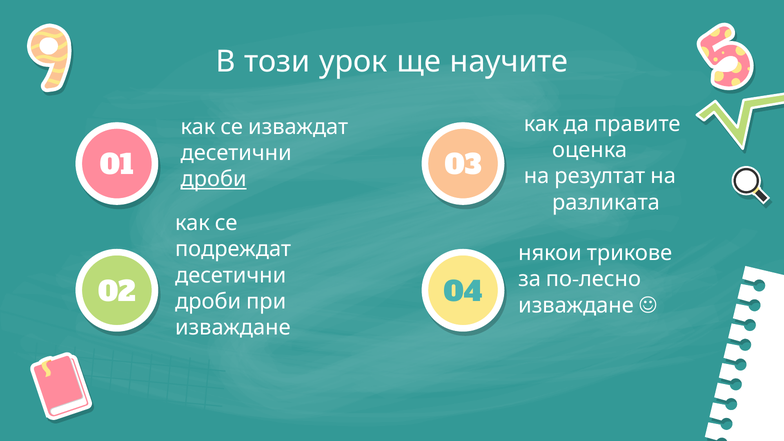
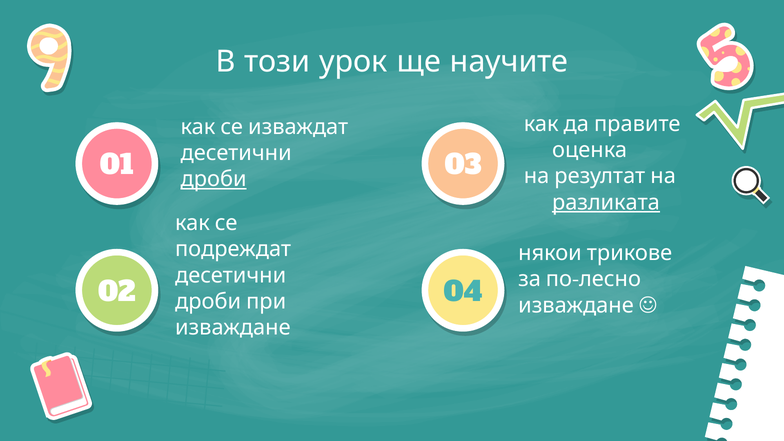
разликата underline: none -> present
